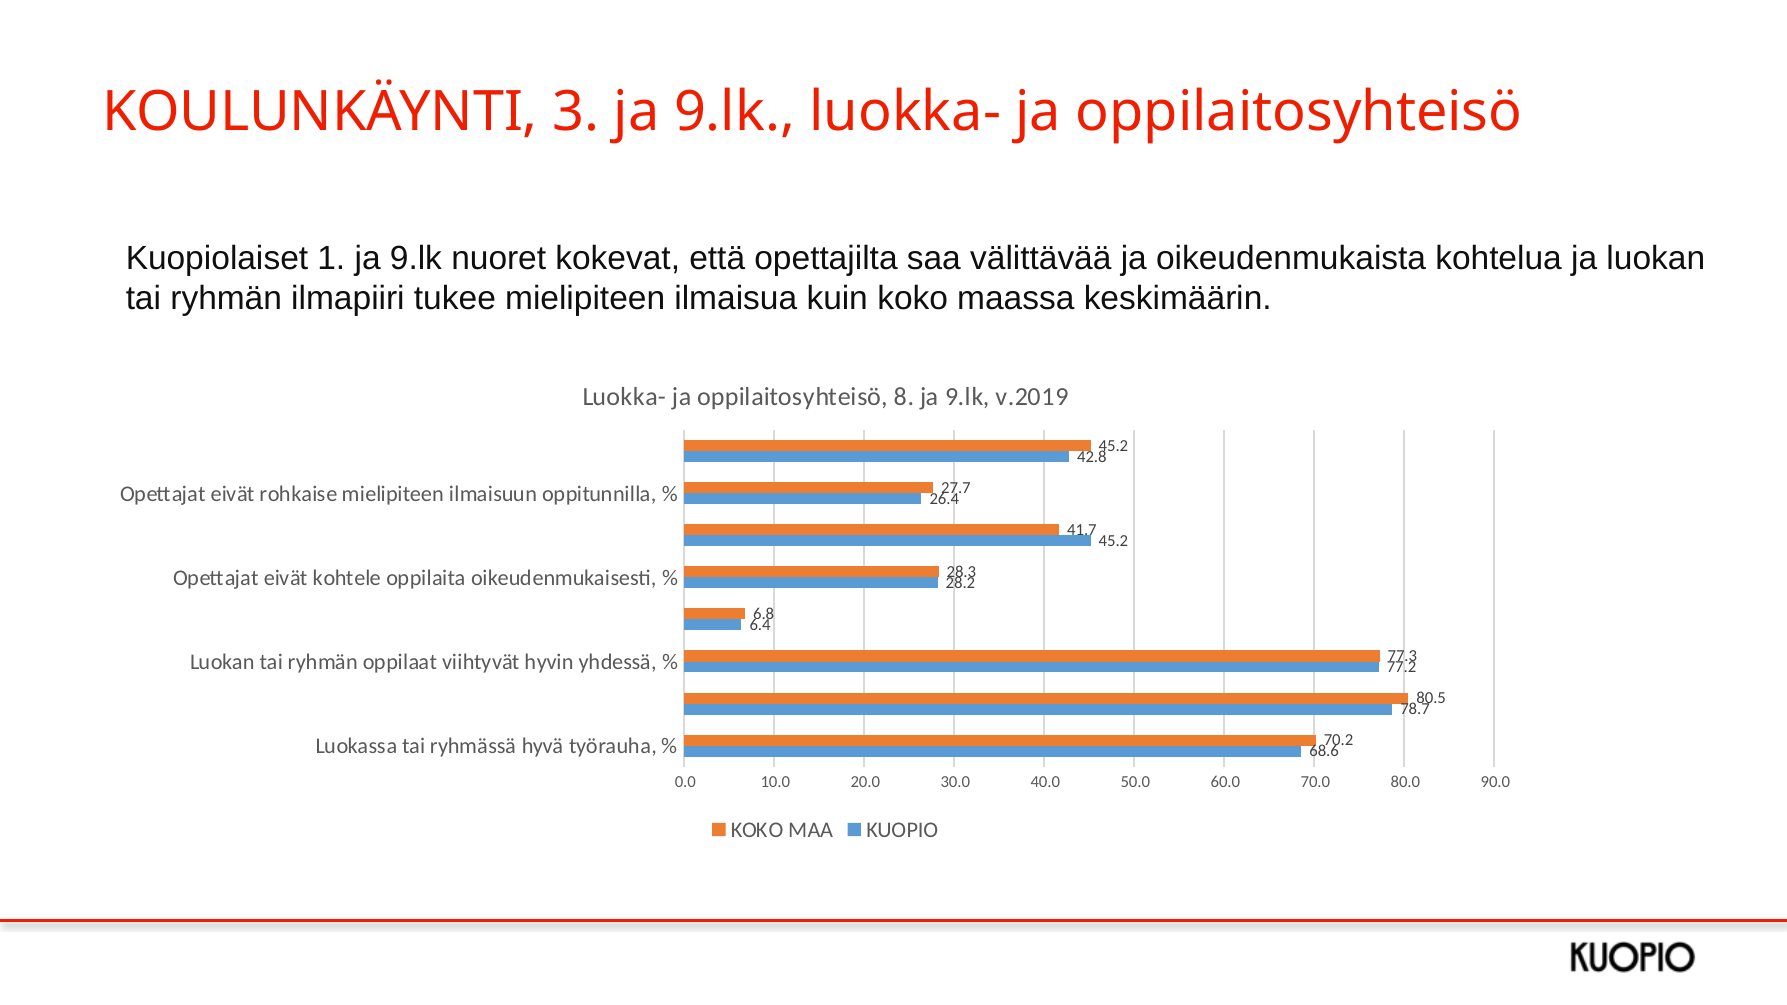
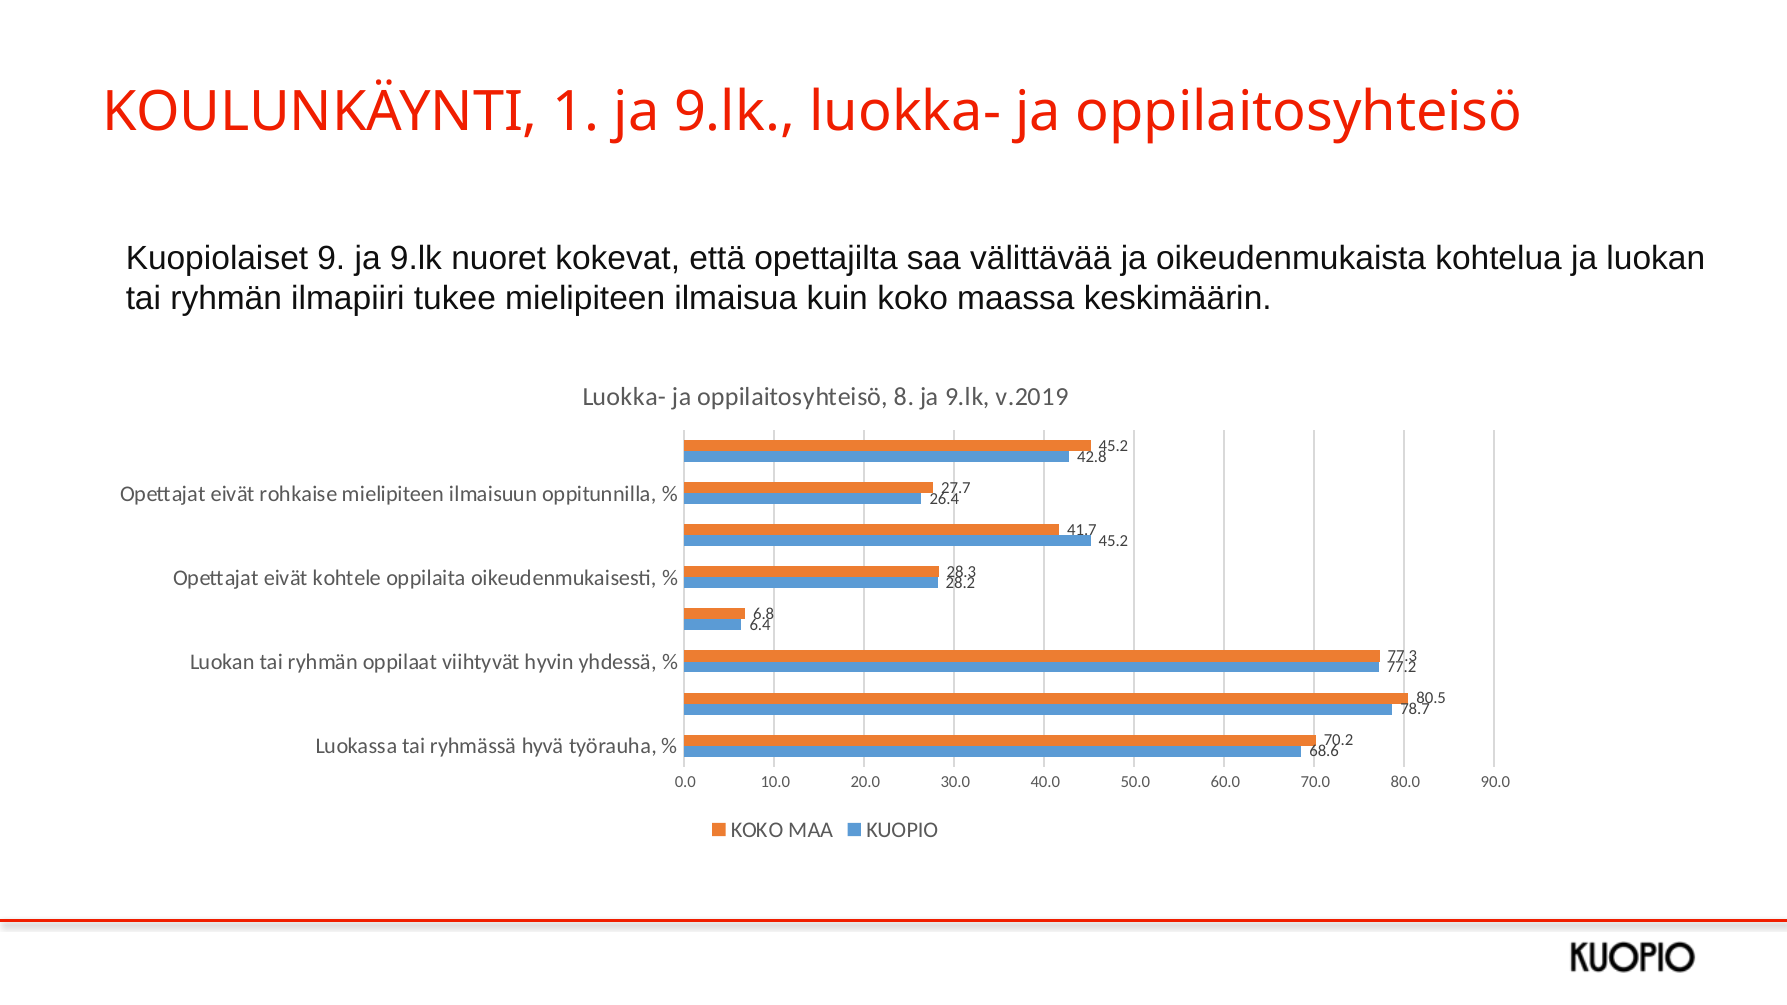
3: 3 -> 1
1: 1 -> 9
